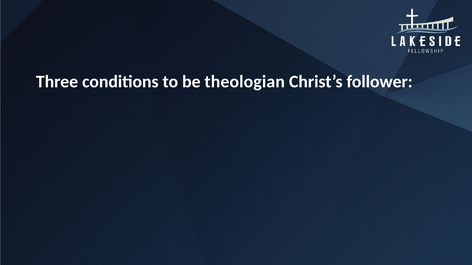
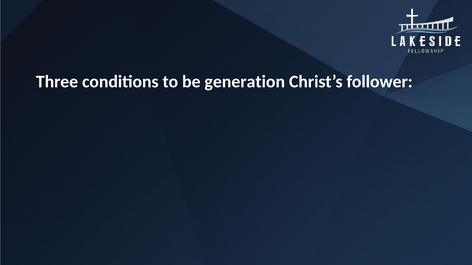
theologian: theologian -> generation
